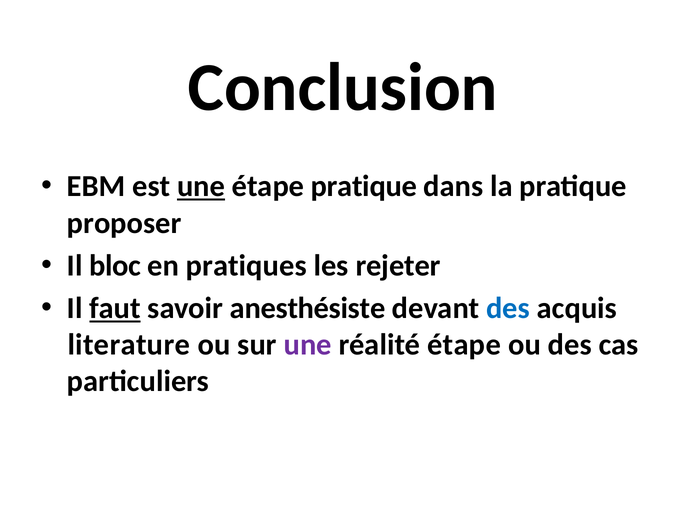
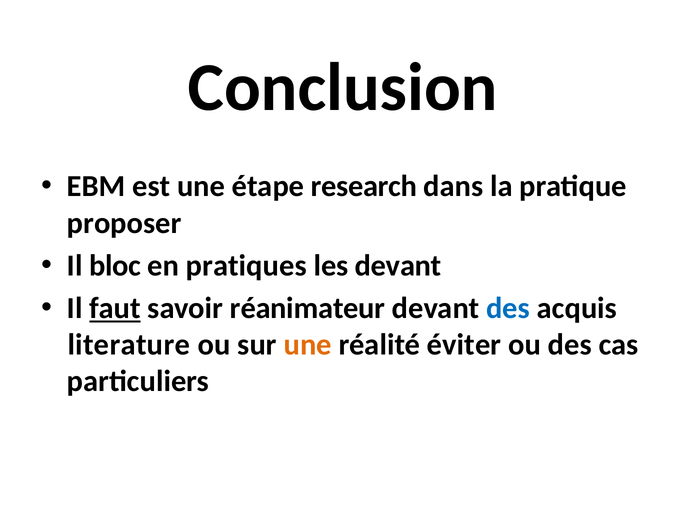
une at (201, 187) underline: present -> none
étape pratique: pratique -> research
les rejeter: rejeter -> devant
anesthésiste: anesthésiste -> réanimateur
une at (308, 345) colour: purple -> orange
réalité étape: étape -> éviter
